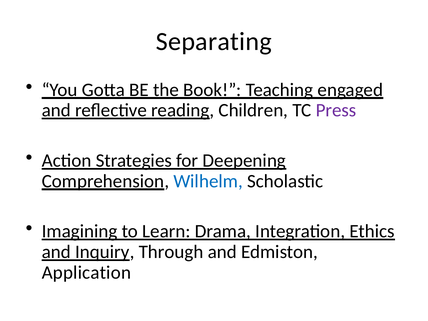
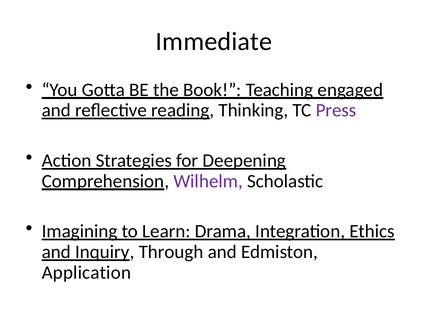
Separating: Separating -> Immediate
Children: Children -> Thinking
Wilhelm colour: blue -> purple
